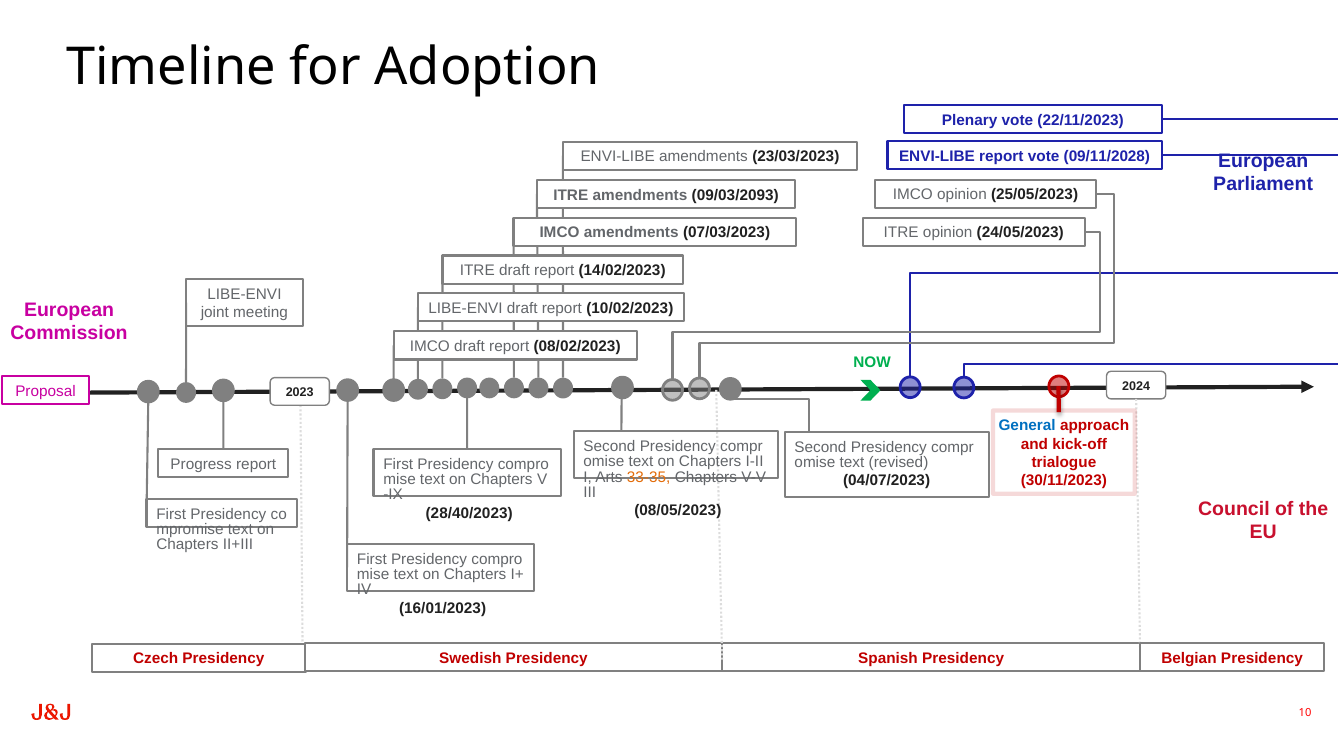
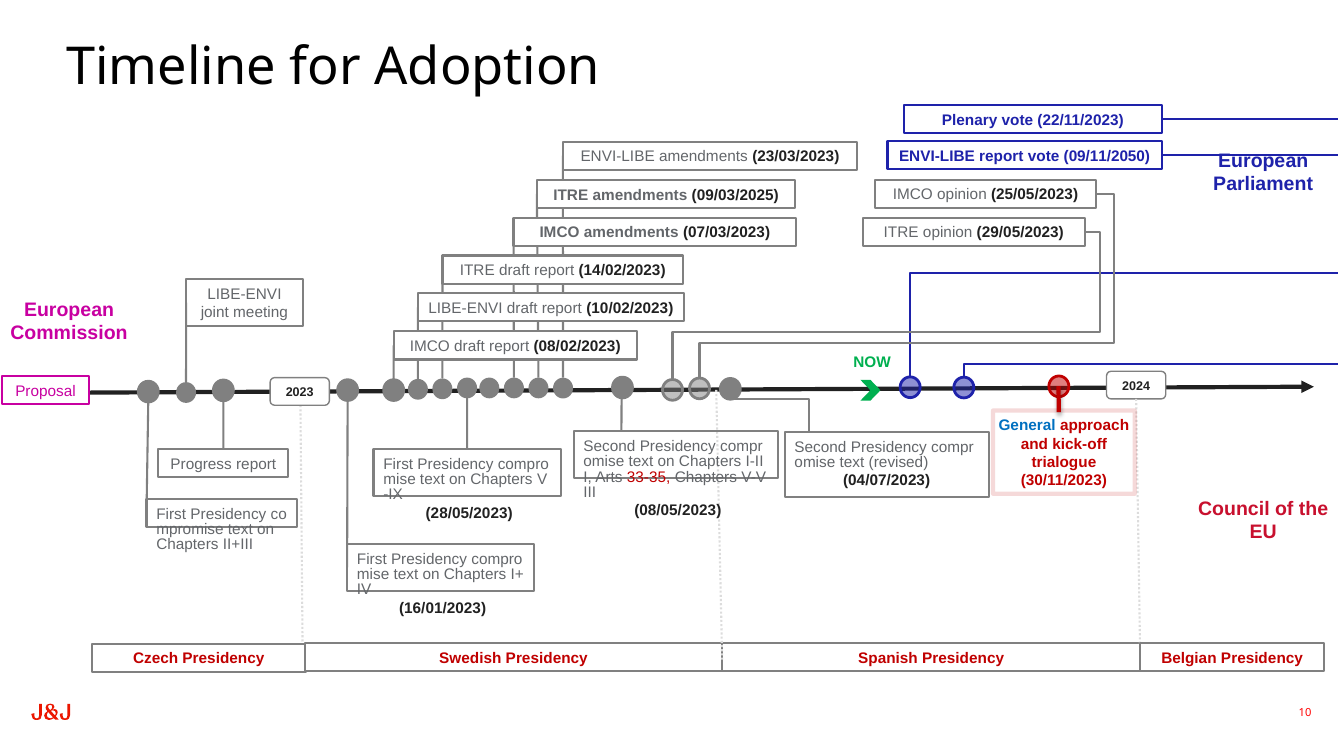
09/11/2028: 09/11/2028 -> 09/11/2050
09/03/2093: 09/03/2093 -> 09/03/2025
24/05/2023: 24/05/2023 -> 29/05/2023
33-35 colour: orange -> red
28/40/2023: 28/40/2023 -> 28/05/2023
